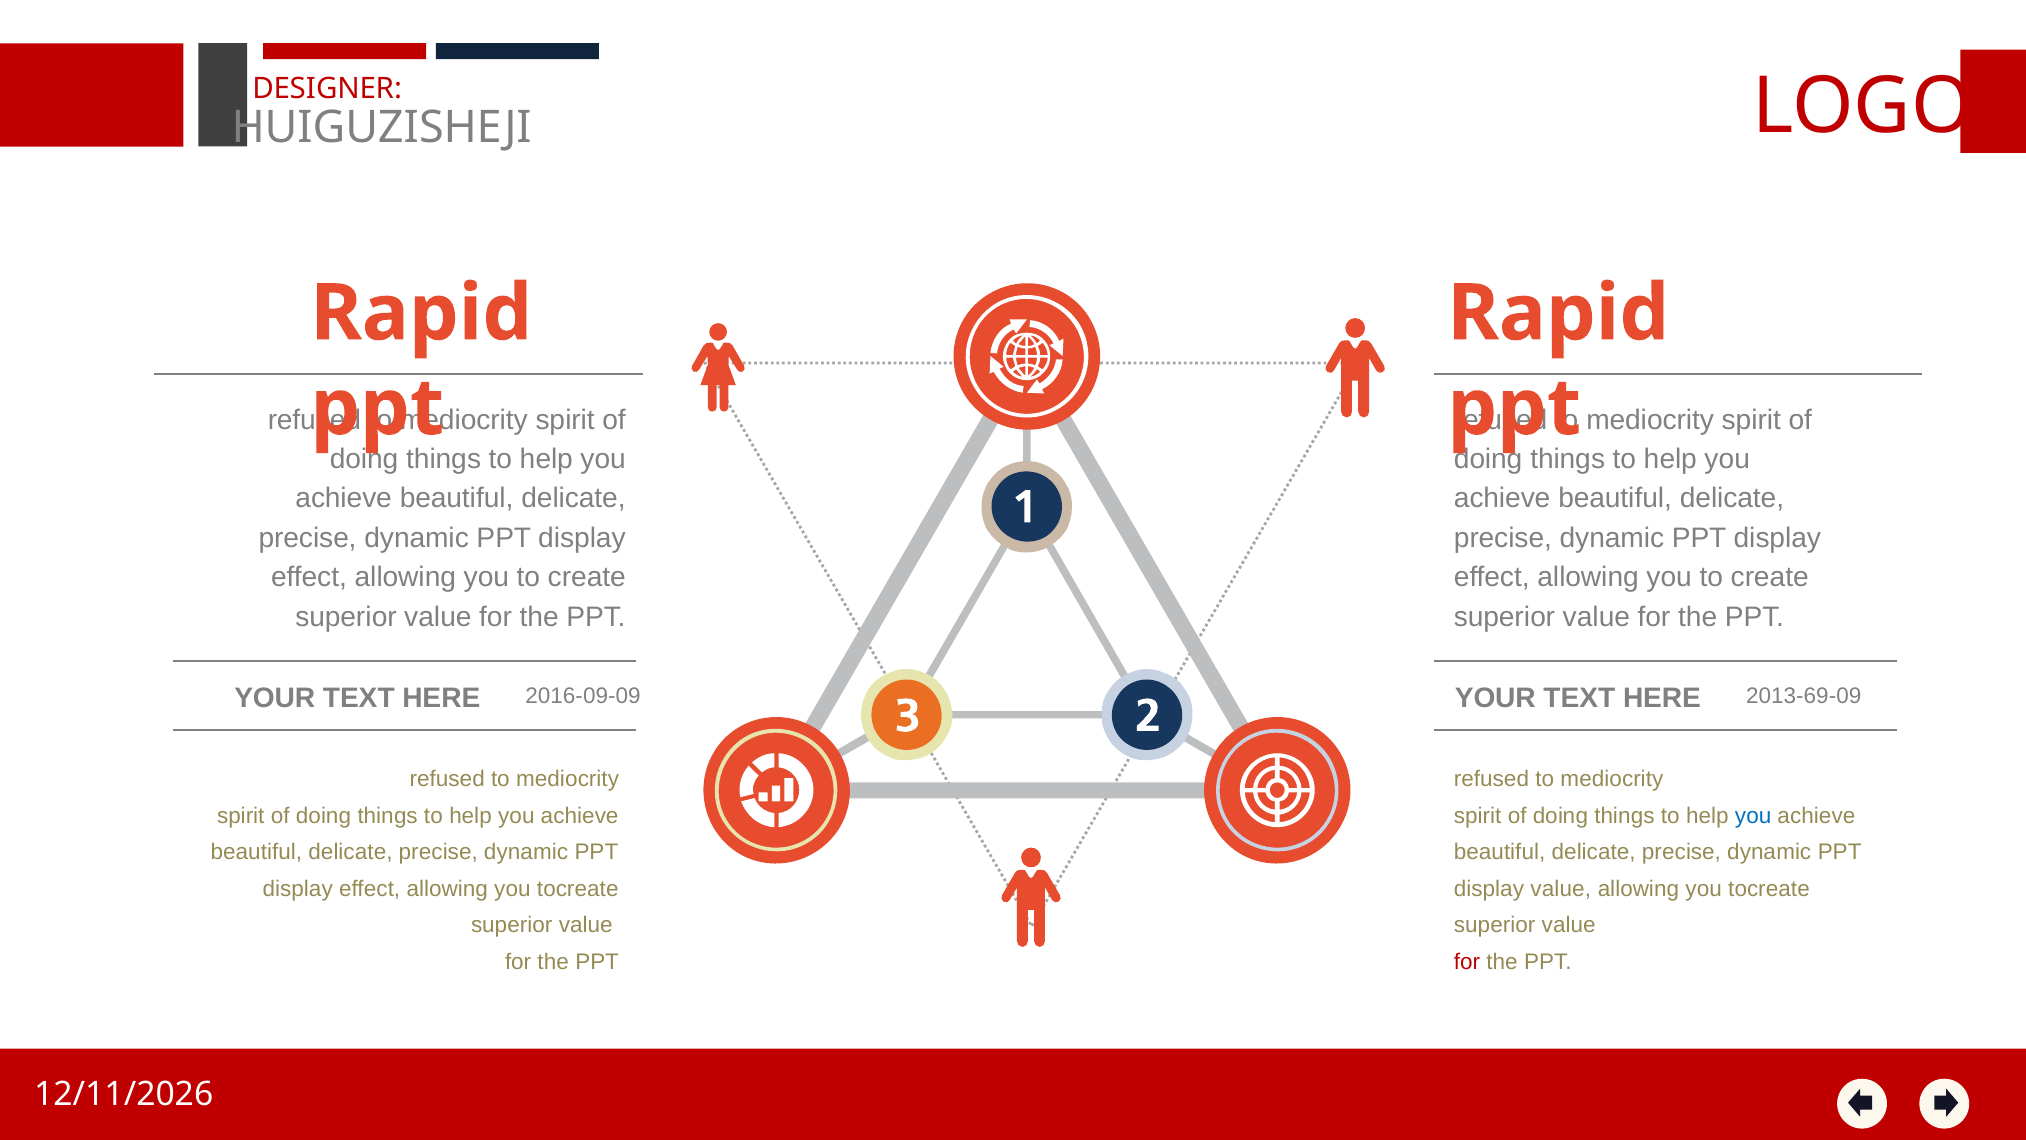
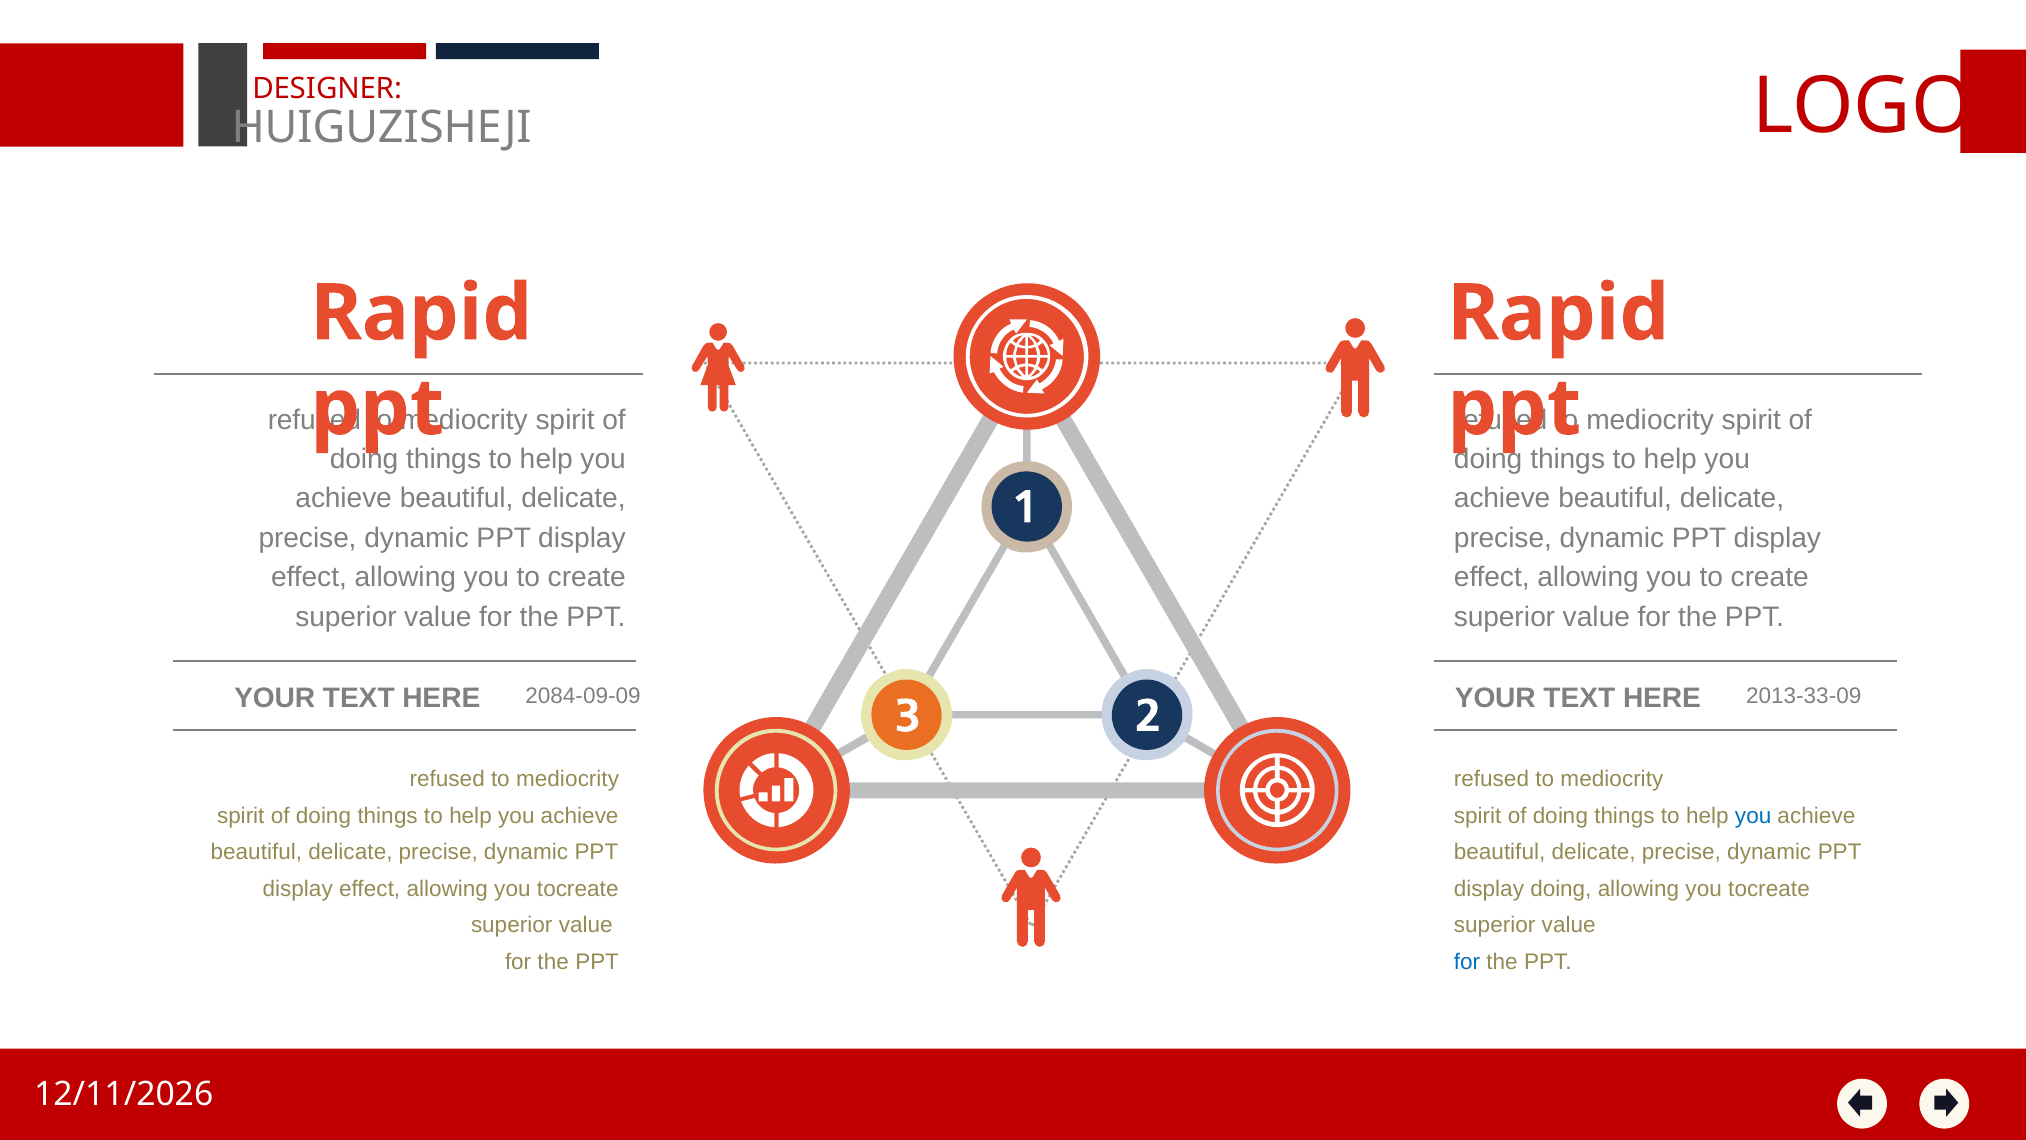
2016-09-09: 2016-09-09 -> 2084-09-09
2013-69-09: 2013-69-09 -> 2013-33-09
display value: value -> doing
for at (1467, 962) colour: red -> blue
